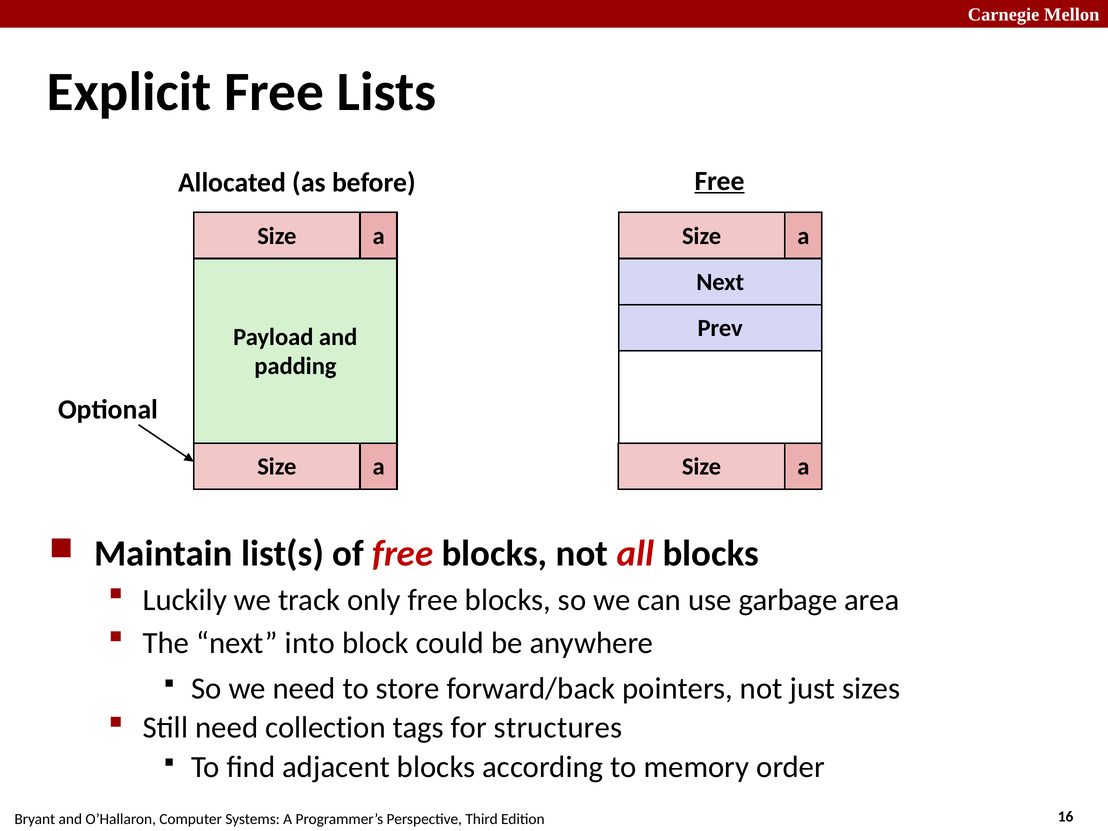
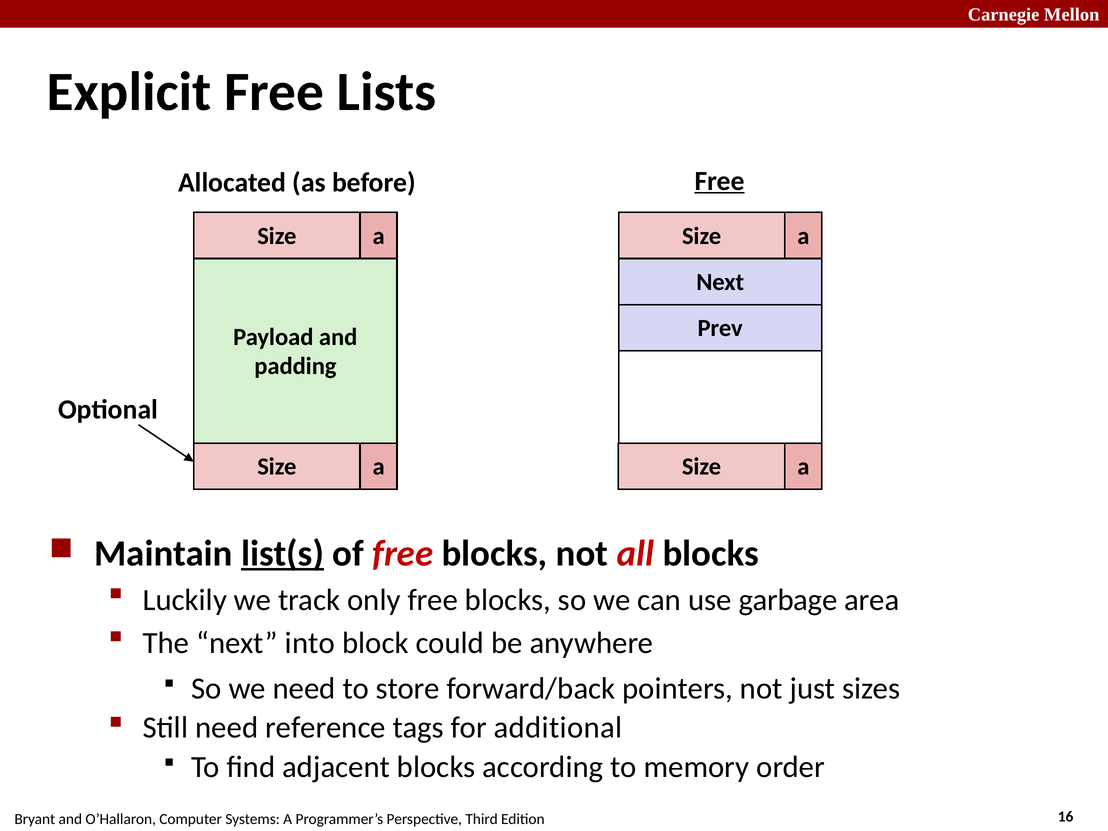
list(s underline: none -> present
collection: collection -> reference
structures: structures -> additional
